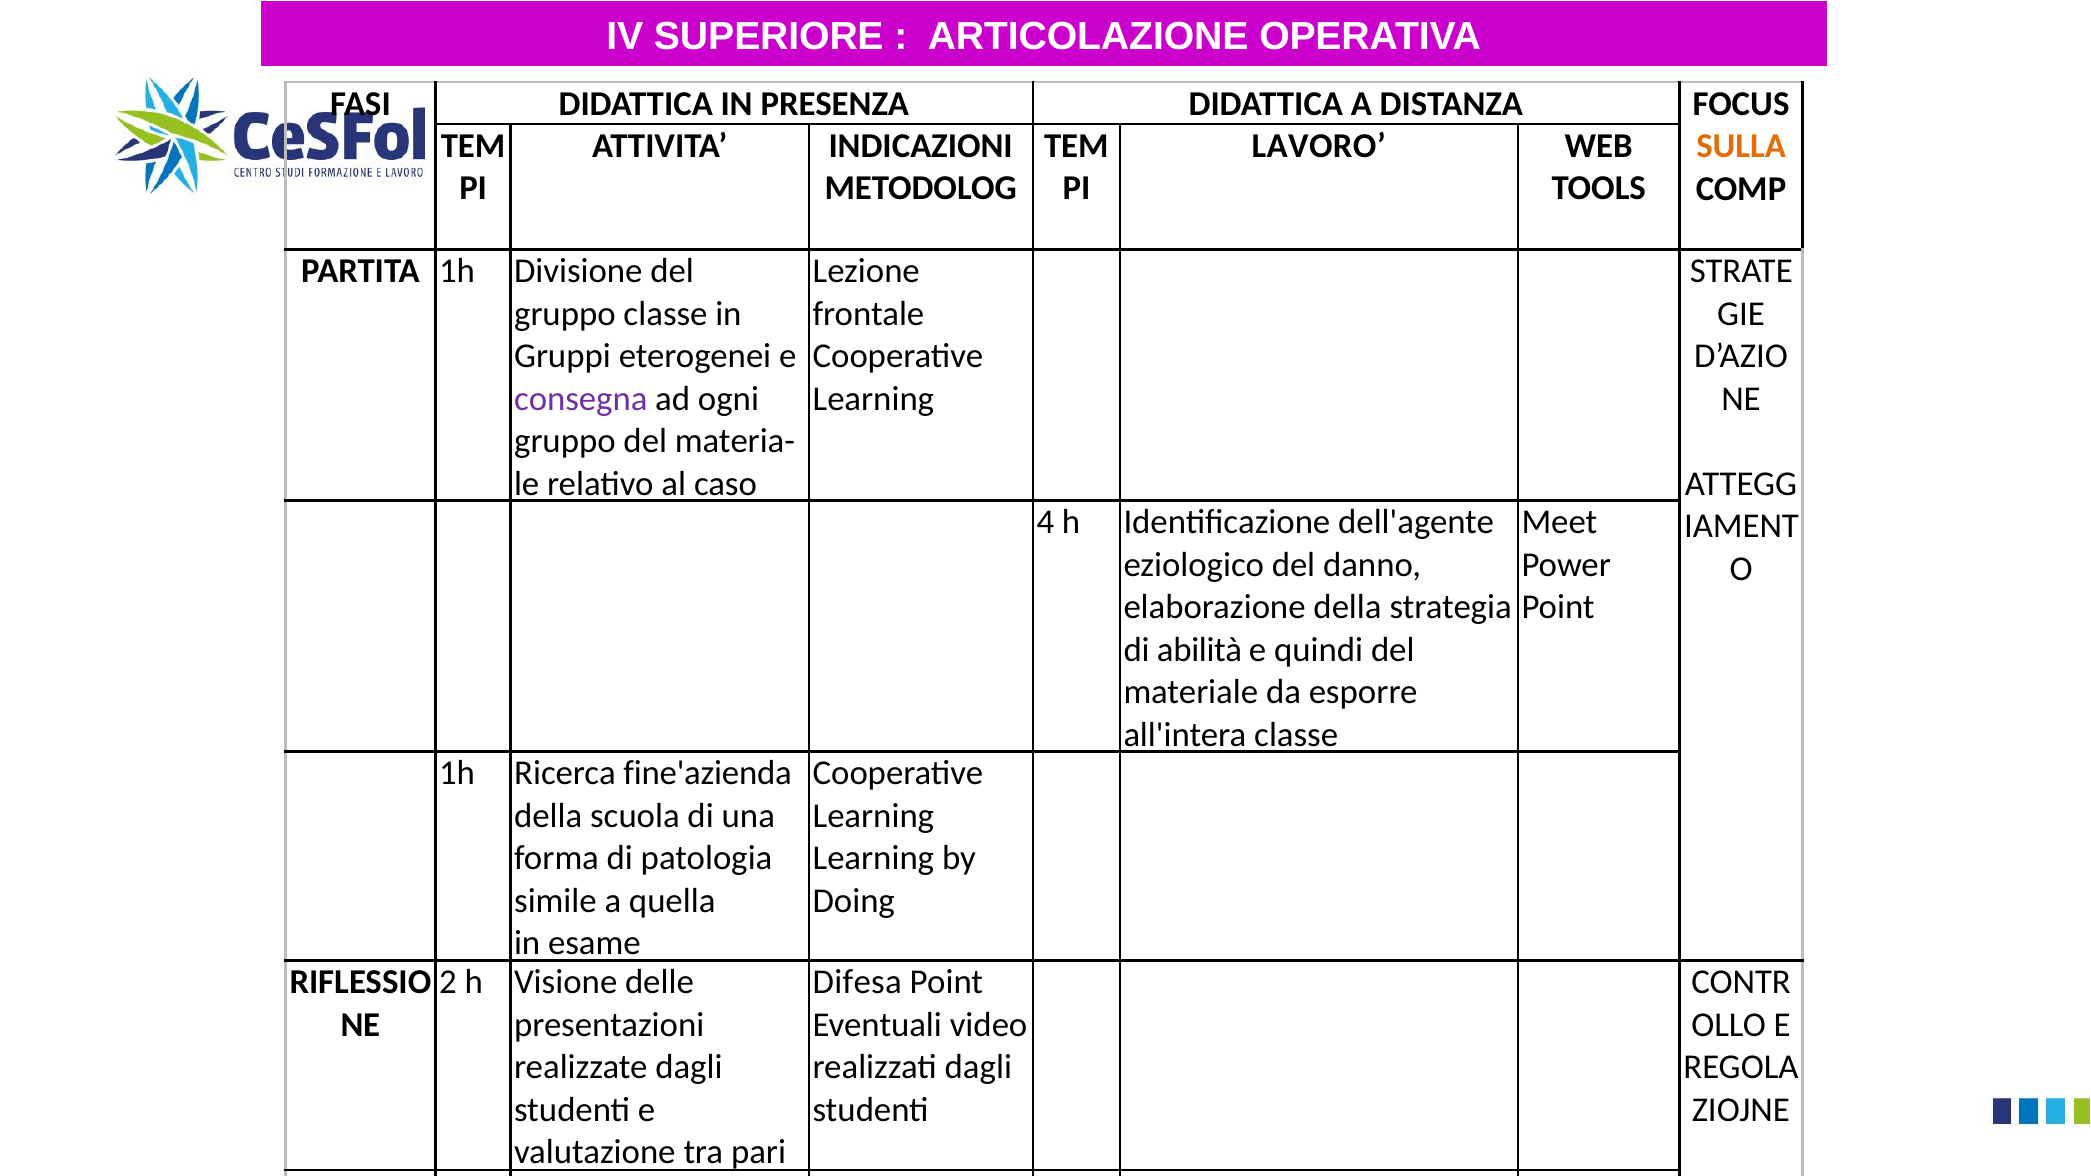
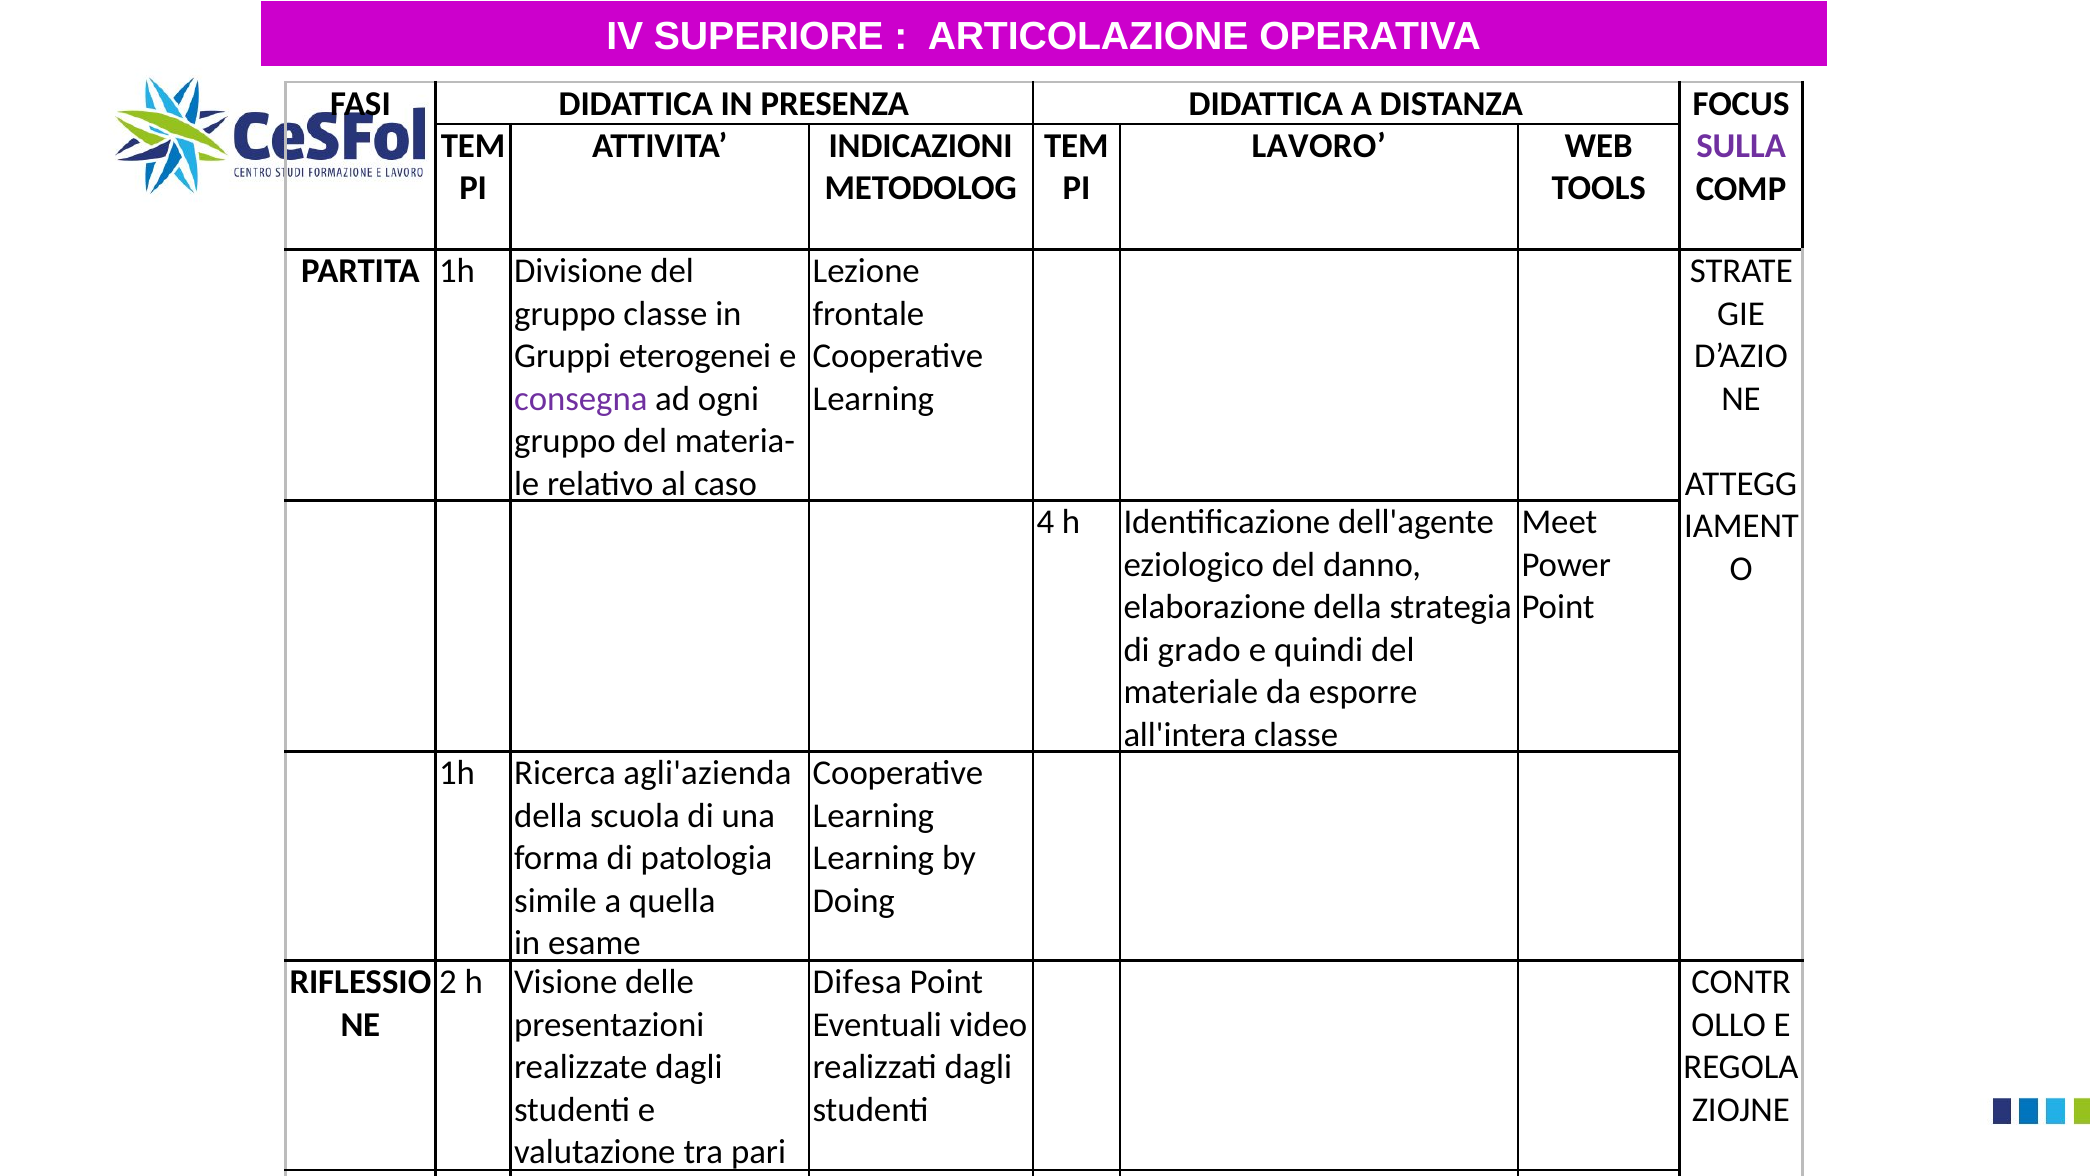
SULLA colour: orange -> purple
abilità: abilità -> grado
fine'azienda: fine'azienda -> agli'azienda
